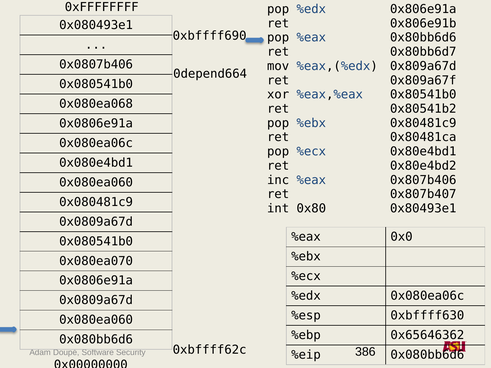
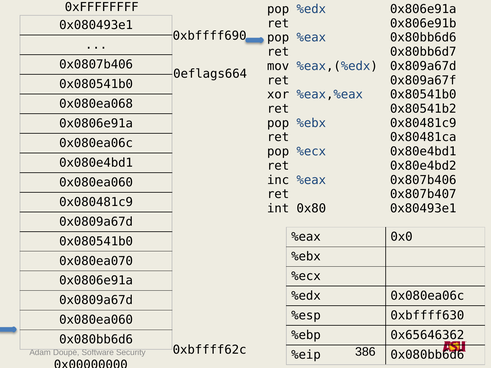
0depend664: 0depend664 -> 0eflags664
